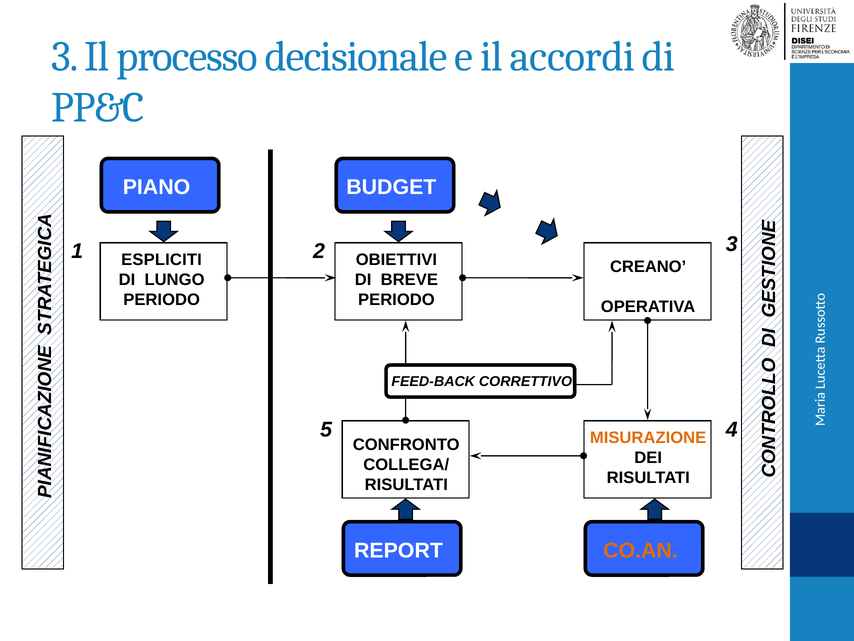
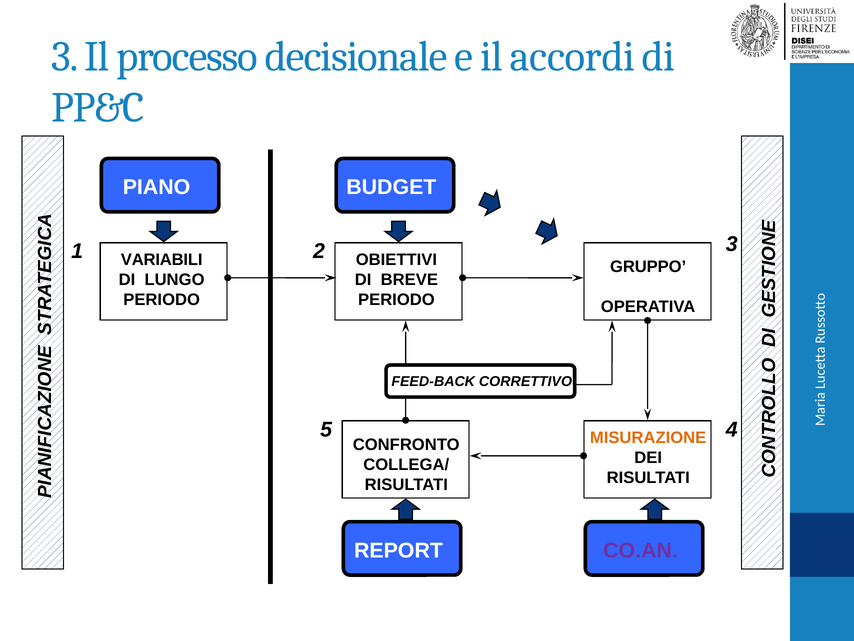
ESPLICITI: ESPLICITI -> VARIABILI
CREANO: CREANO -> GRUPPO
CO.AN colour: orange -> purple
